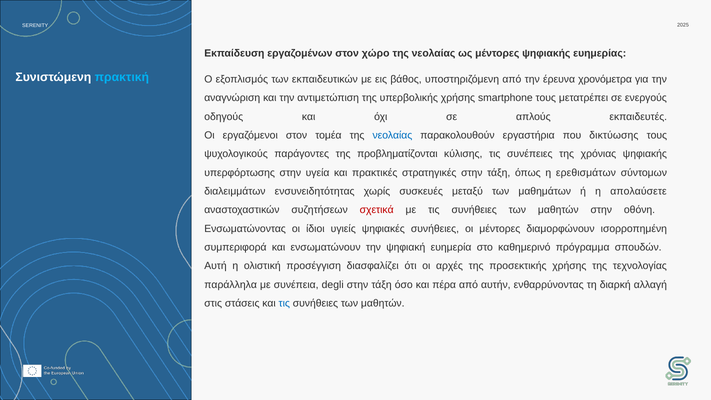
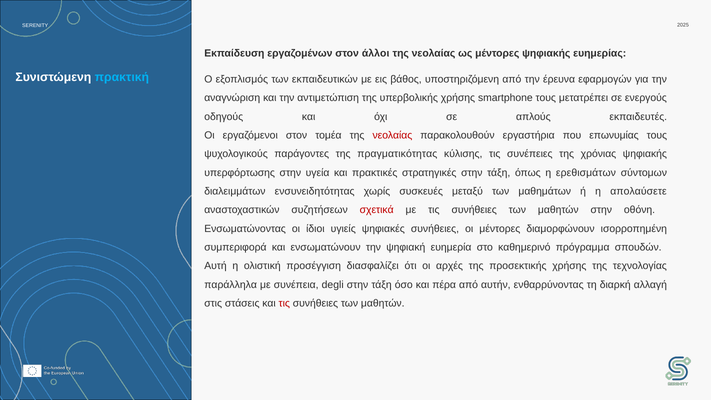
χώρο: χώρο -> άλλοι
χρονόμετρα: χρονόμετρα -> εφαρμογών
νεολαίας at (392, 135) colour: blue -> red
δικτύωσης: δικτύωσης -> επωνυμίας
προβληματίζονται: προβληματίζονται -> πραγματικότητας
τις at (284, 303) colour: blue -> red
